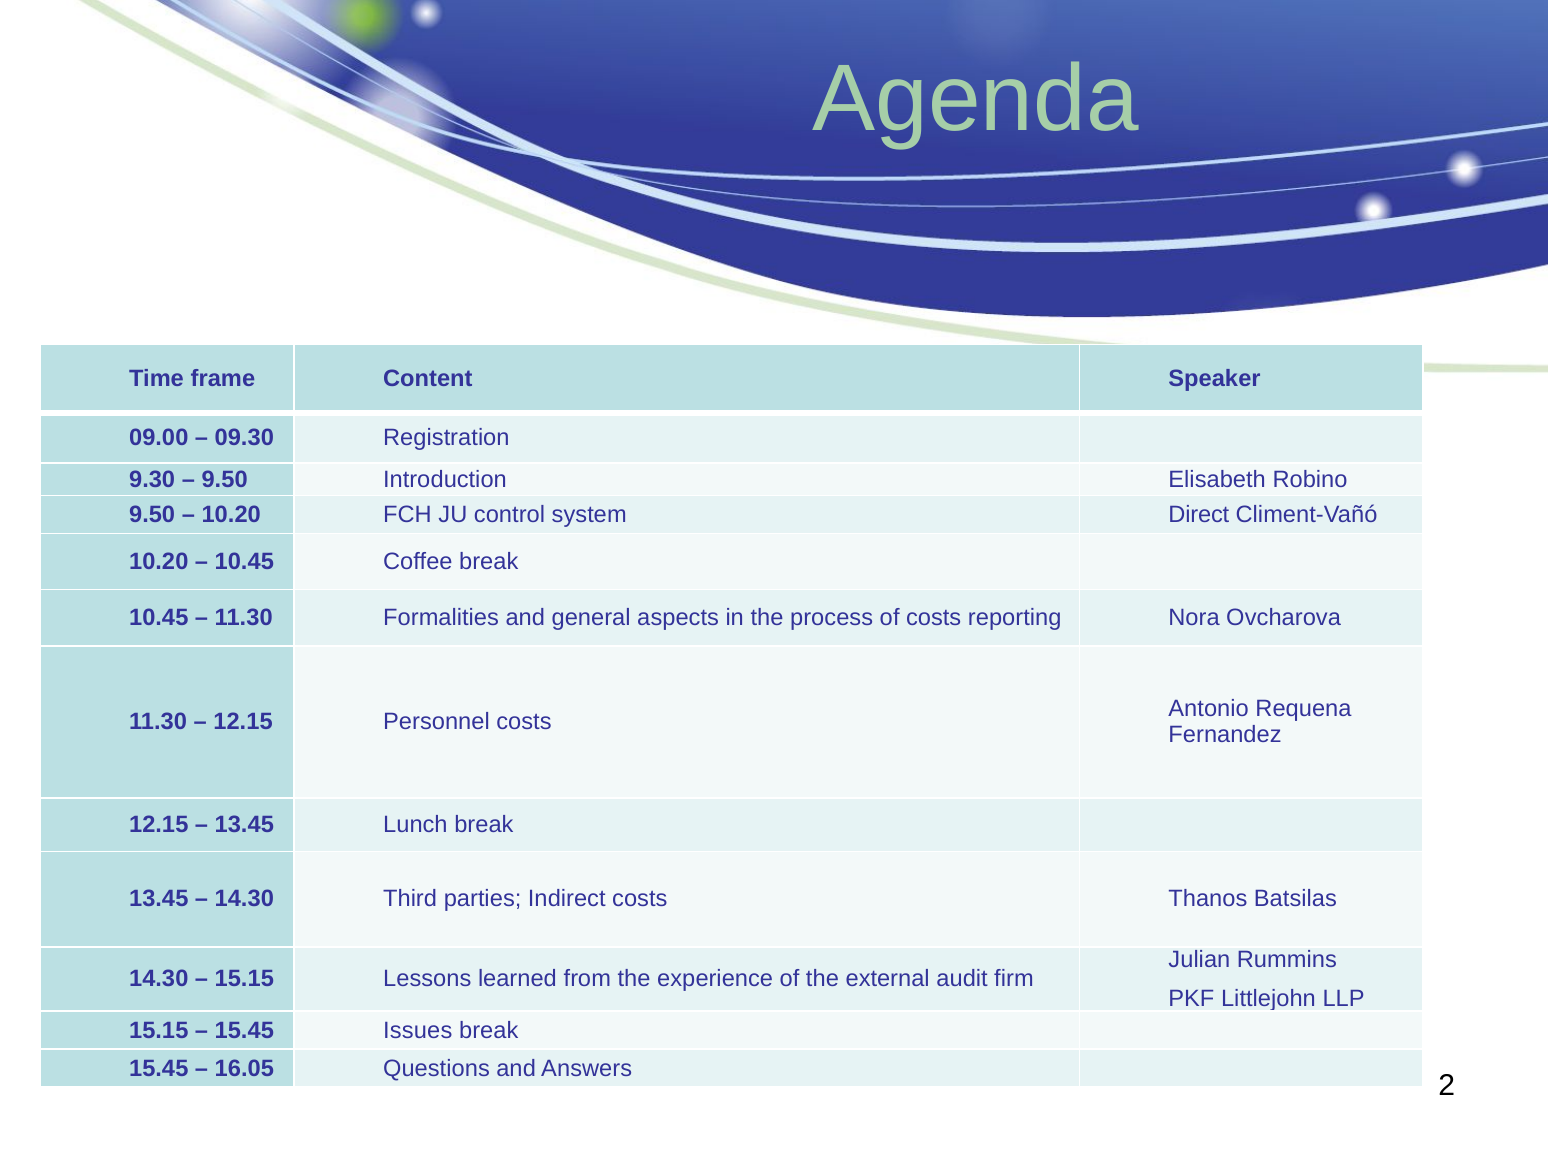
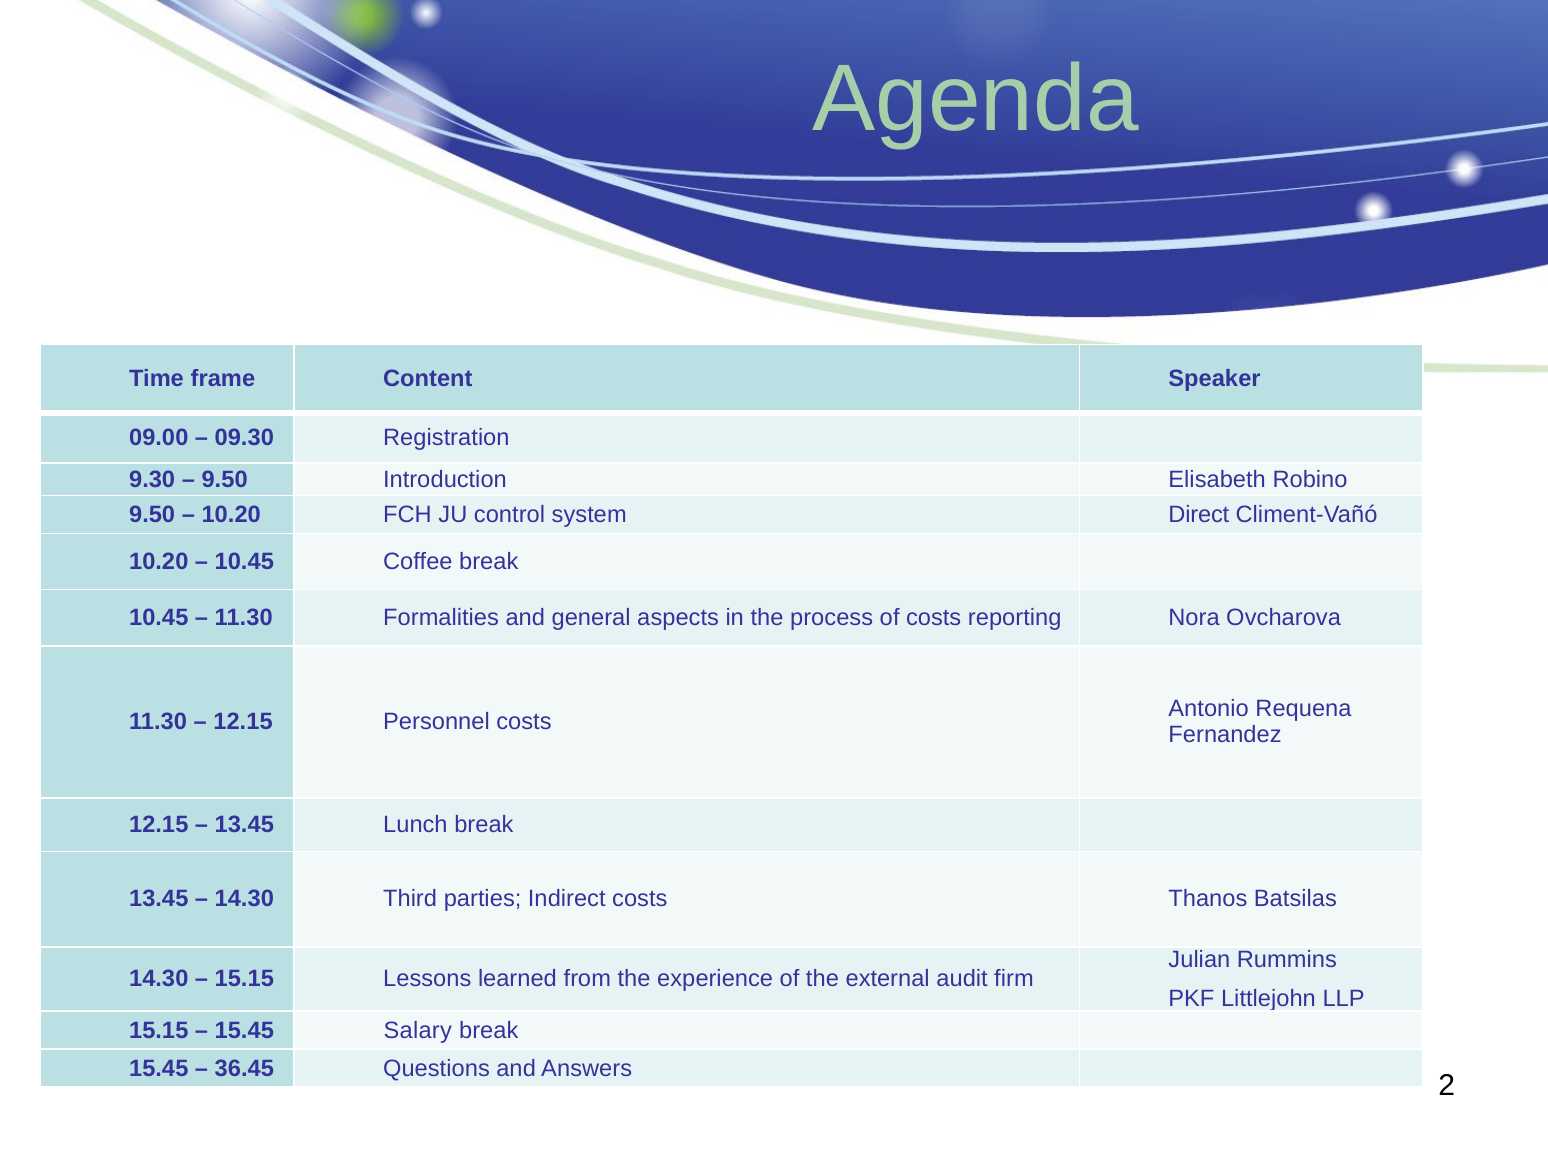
Issues: Issues -> Salary
16.05: 16.05 -> 36.45
